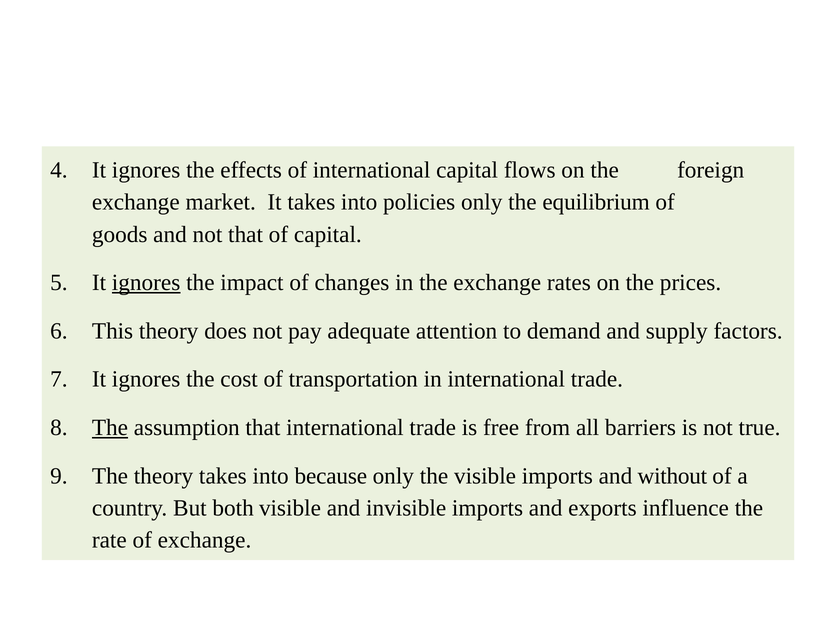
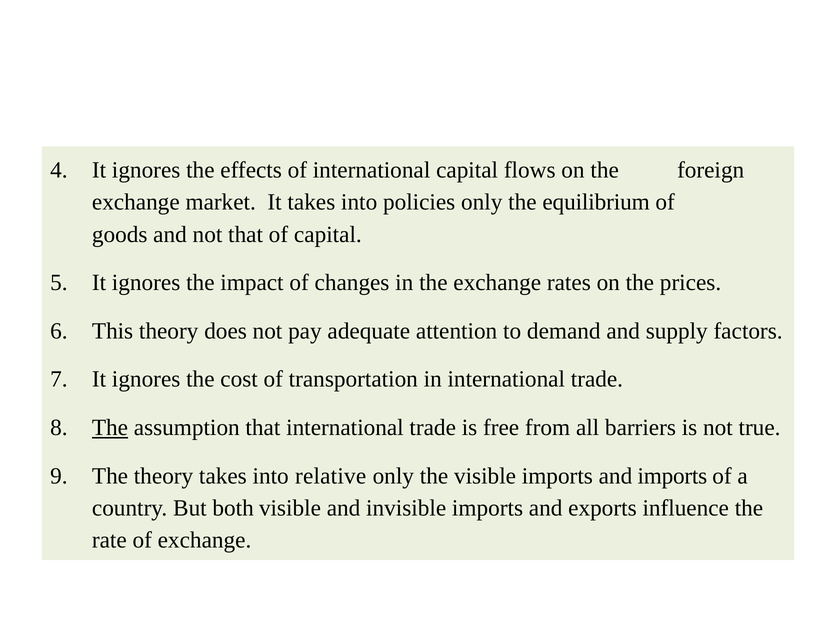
ignores at (146, 283) underline: present -> none
because: because -> relative
and without: without -> imports
